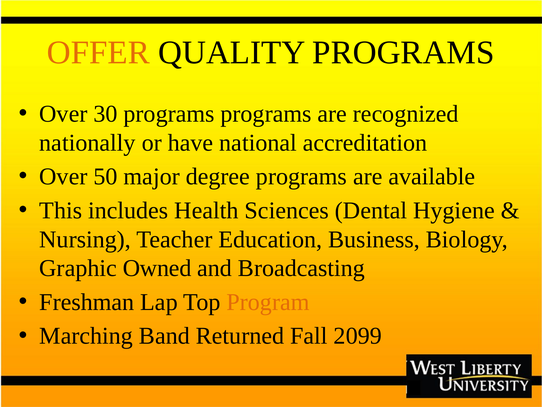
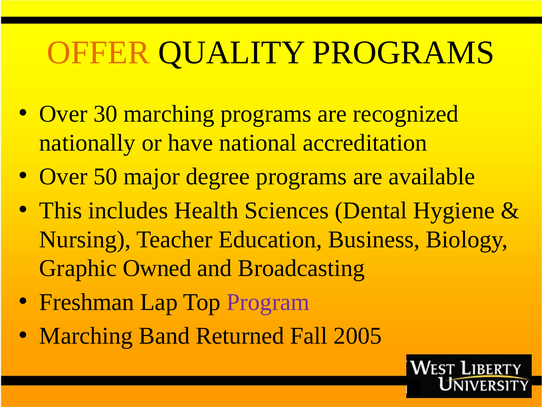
30 programs: programs -> marching
Program colour: orange -> purple
2099: 2099 -> 2005
